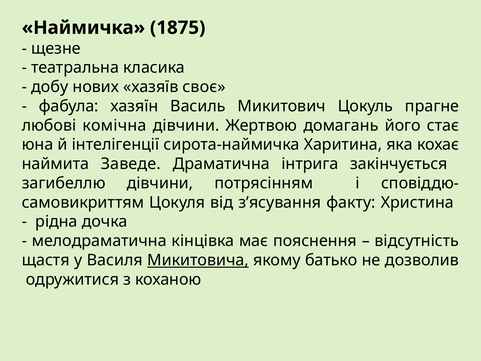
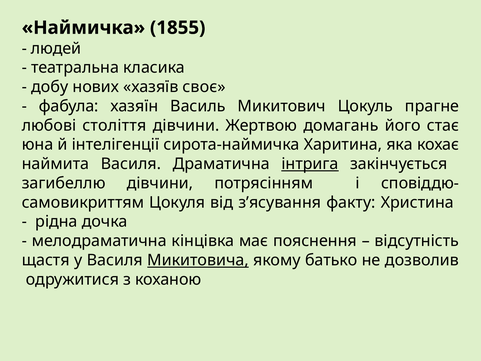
1875: 1875 -> 1855
щезне: щезне -> людей
комічна: комічна -> століття
наймита Заведе: Заведе -> Василя
інтрига underline: none -> present
